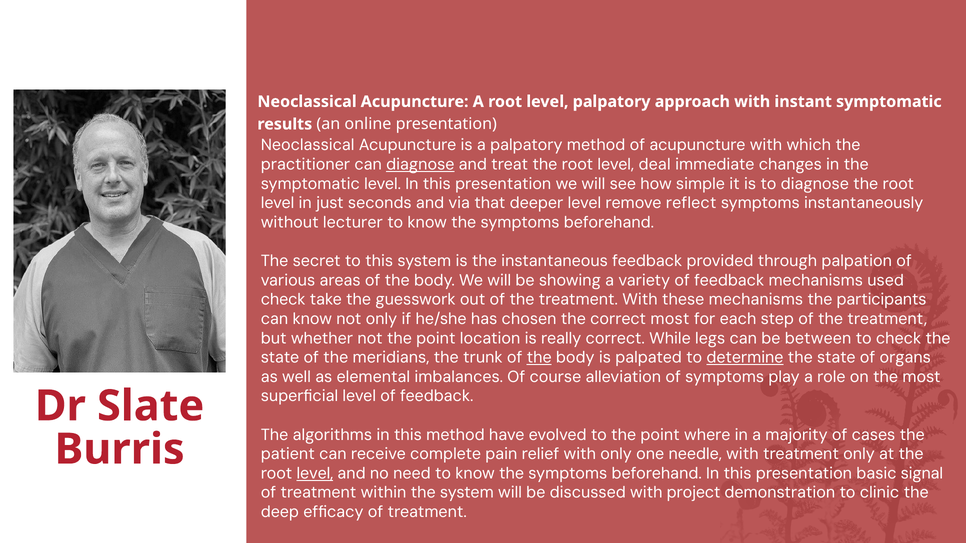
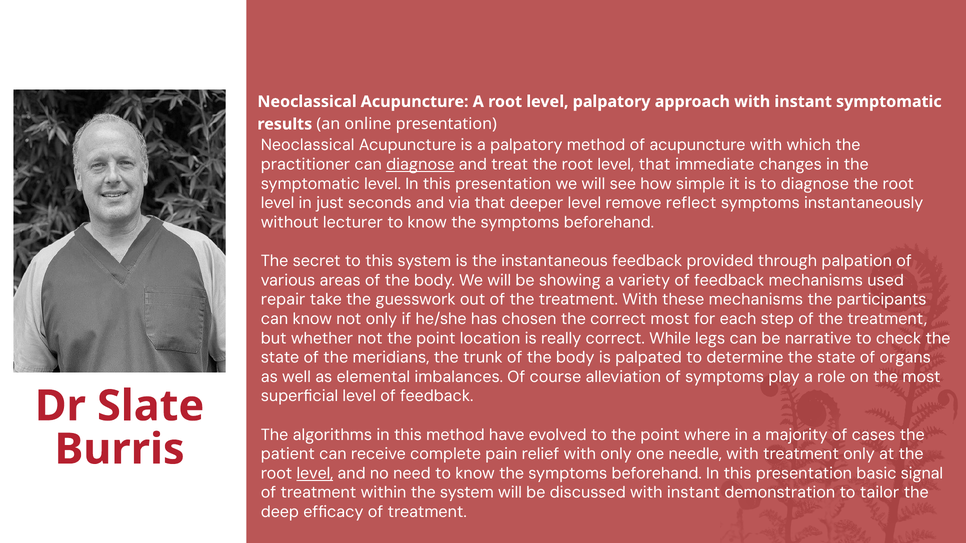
level deal: deal -> that
check at (283, 300): check -> repair
between: between -> narrative
the at (539, 358) underline: present -> none
determine underline: present -> none
discussed with project: project -> instant
clinic: clinic -> tailor
